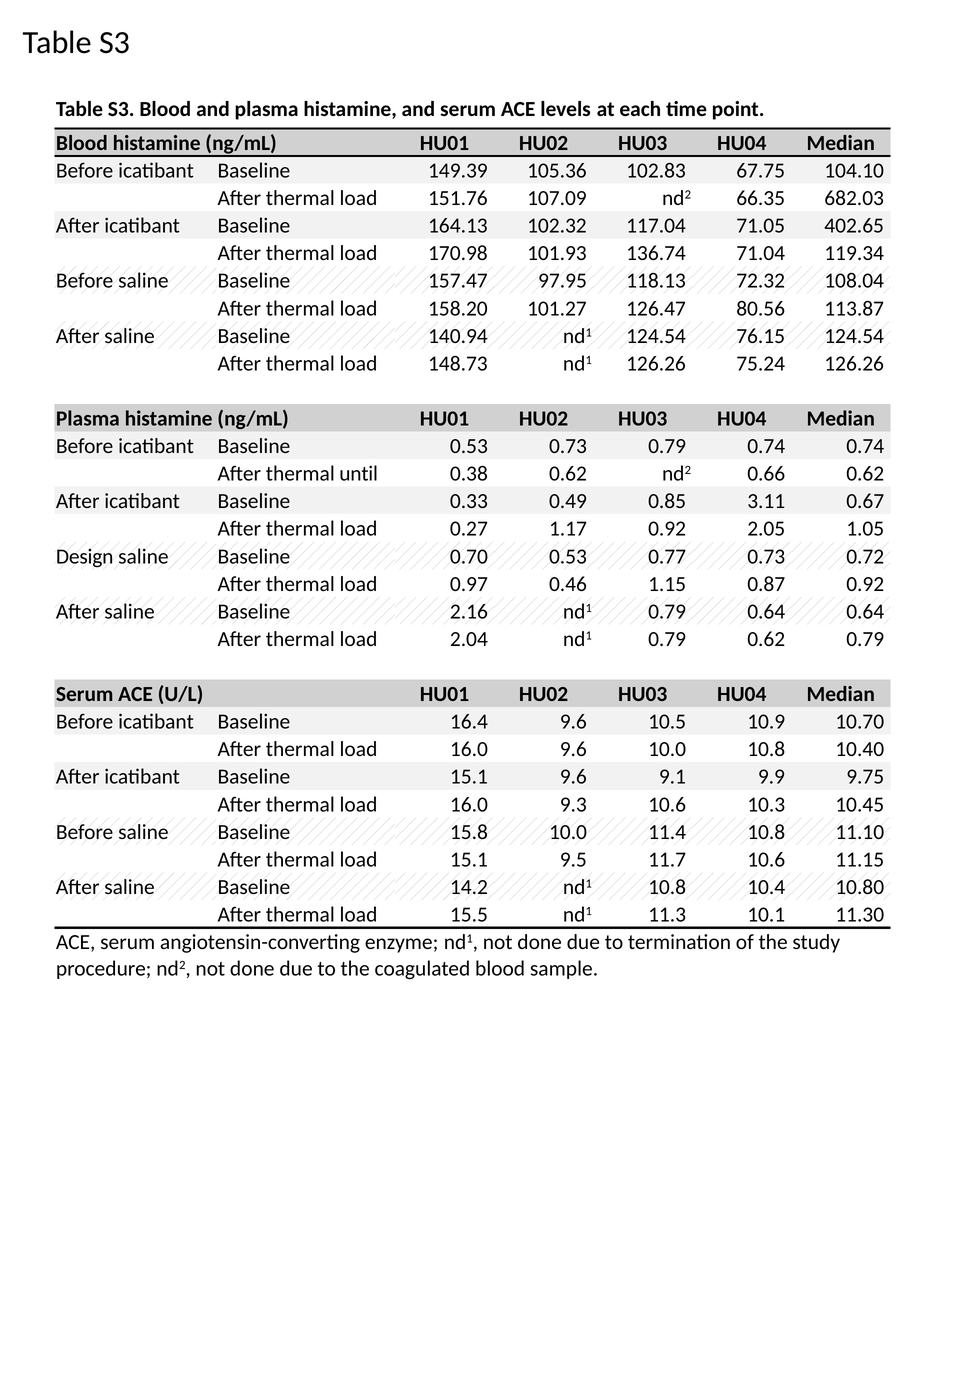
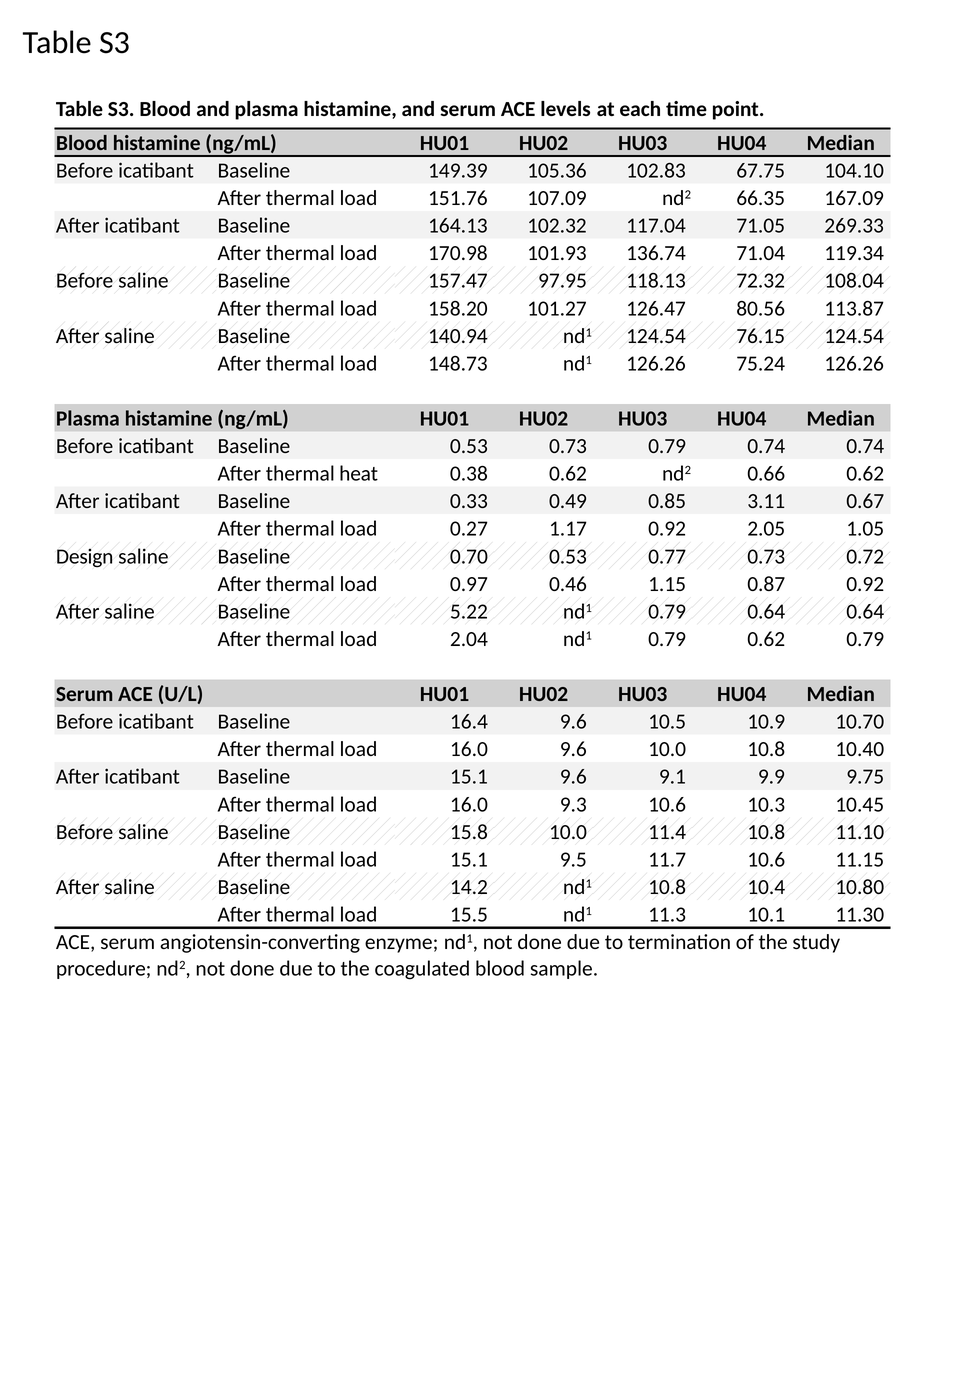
682.03: 682.03 -> 167.09
402.65: 402.65 -> 269.33
until: until -> heat
2.16: 2.16 -> 5.22
